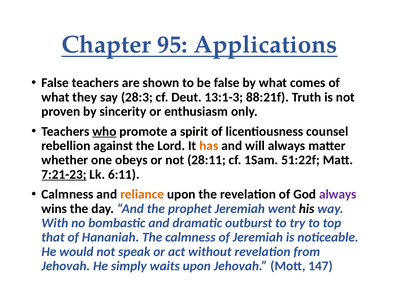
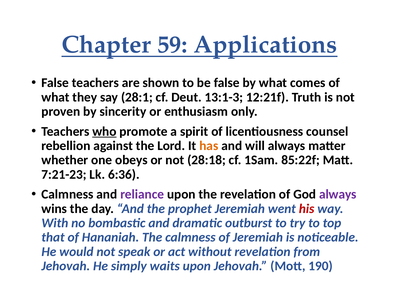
95: 95 -> 59
28:3: 28:3 -> 28:1
88:21f: 88:21f -> 12:21f
28:11: 28:11 -> 28:18
51:22f: 51:22f -> 85:22f
7:21-23 underline: present -> none
6:11: 6:11 -> 6:36
reliance colour: orange -> purple
his colour: black -> red
147: 147 -> 190
